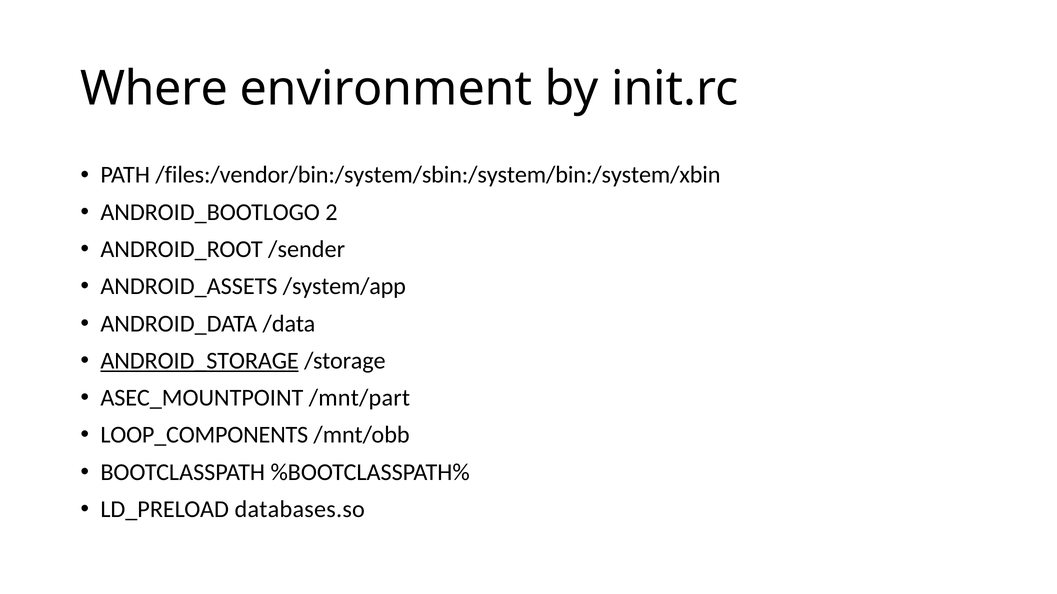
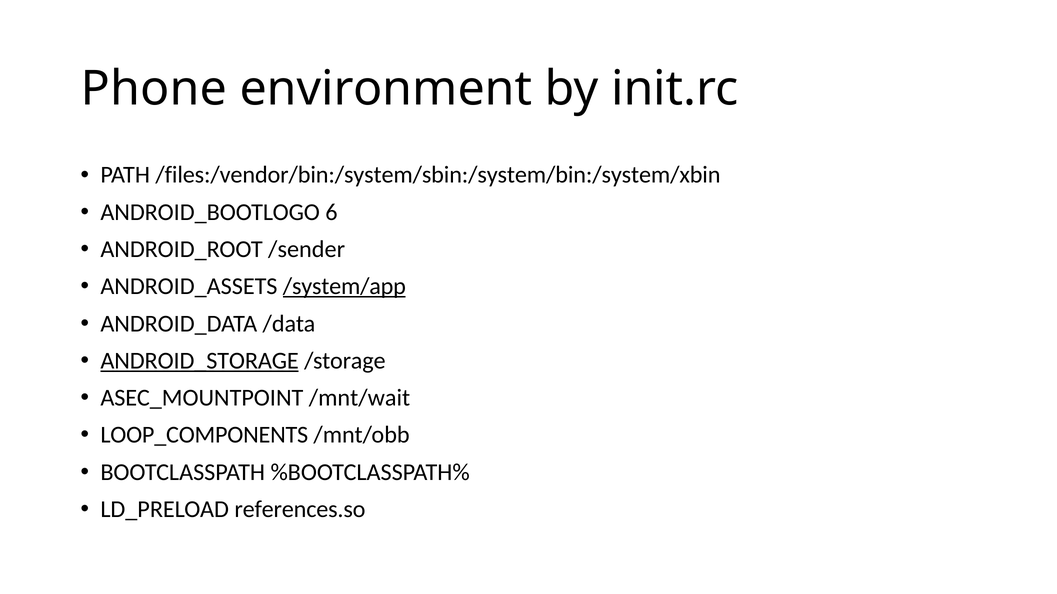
Where: Where -> Phone
2: 2 -> 6
/system/app underline: none -> present
/mnt/part: /mnt/part -> /mnt/wait
databases.so: databases.so -> references.so
